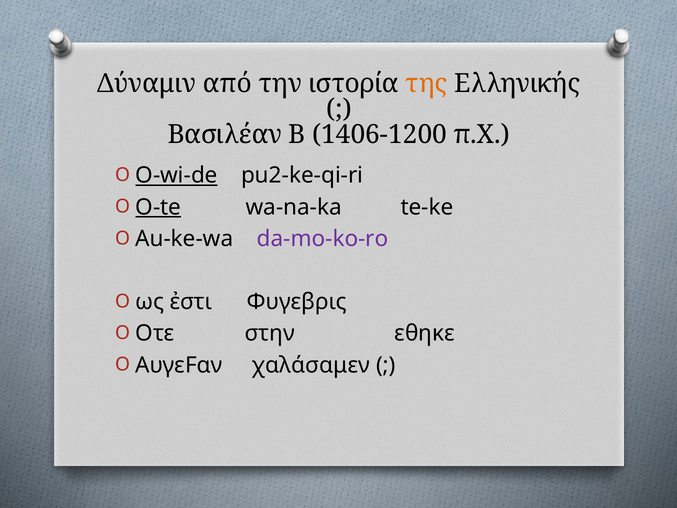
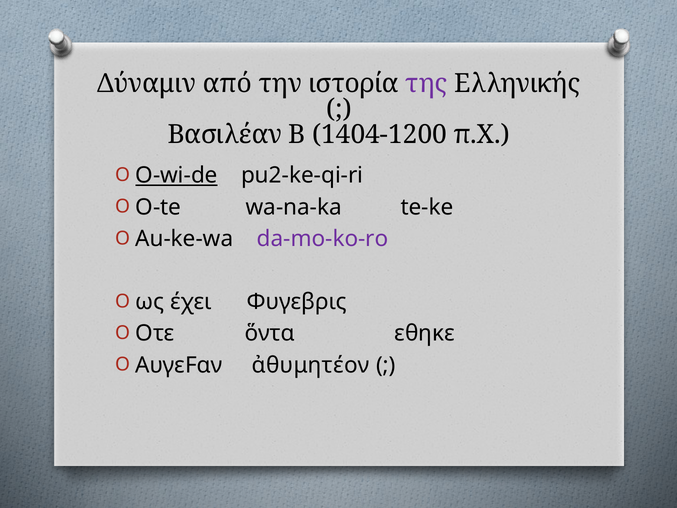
της colour: orange -> purple
1406-1200: 1406-1200 -> 1404-1200
O-te underline: present -> none
ἐστι: ἐστι -> έχει
στην: στην -> ὅντα
χαλάσαμεν: χαλάσαμεν -> ἀθυμητέον
